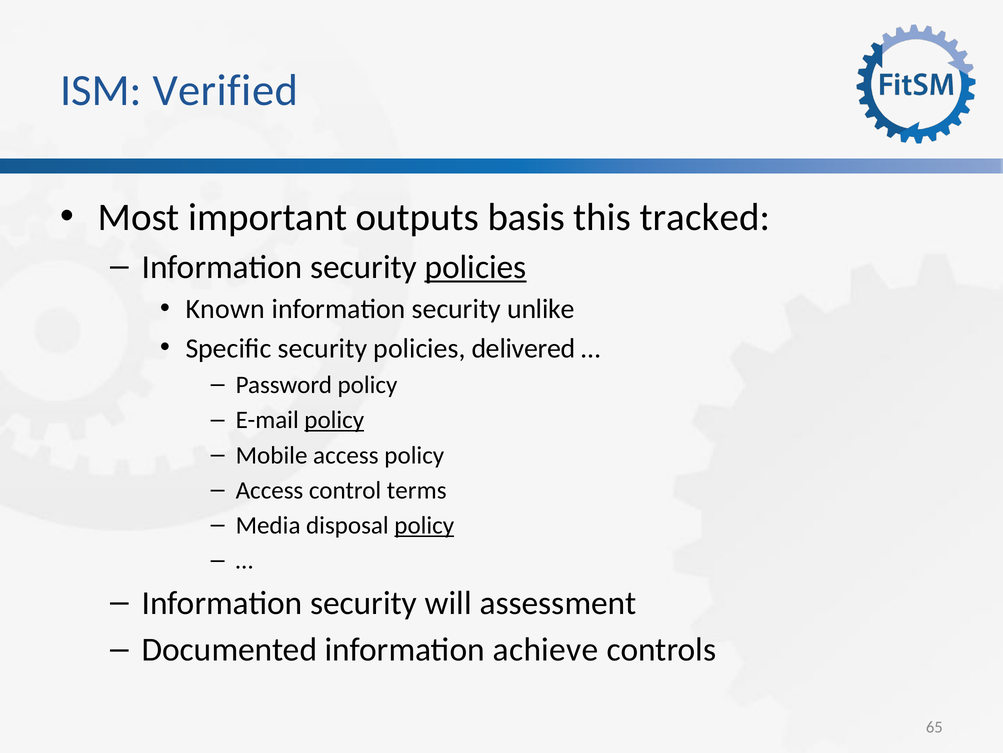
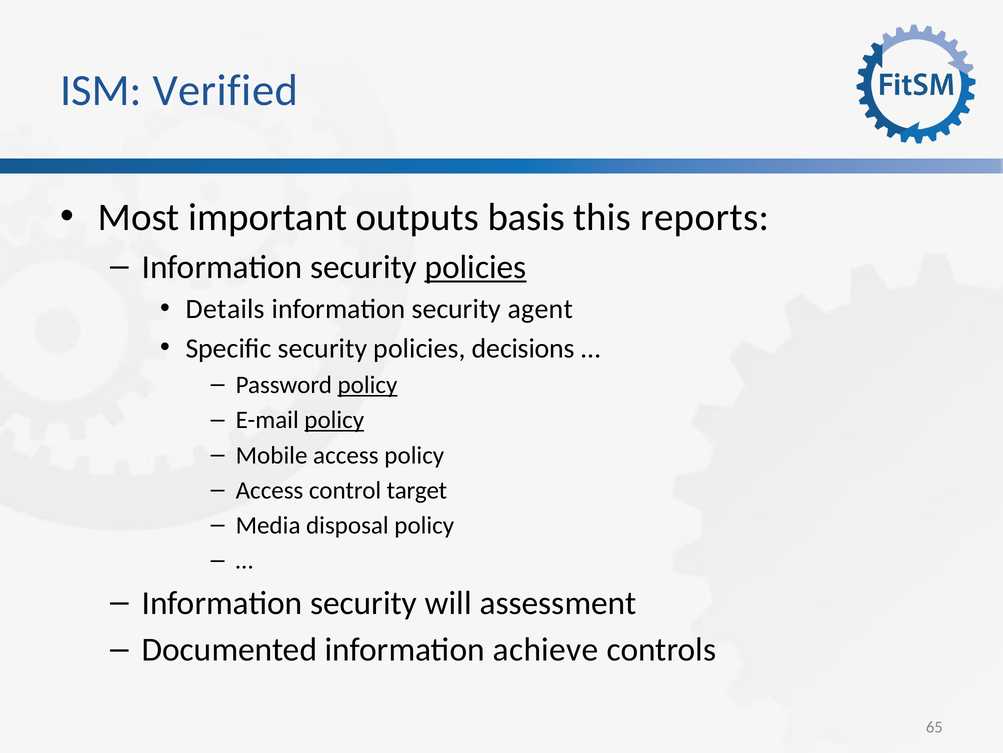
tracked: tracked -> reports
Known: Known -> Details
unlike: unlike -> agent
delivered: delivered -> decisions
policy at (367, 385) underline: none -> present
terms: terms -> target
policy at (424, 525) underline: present -> none
